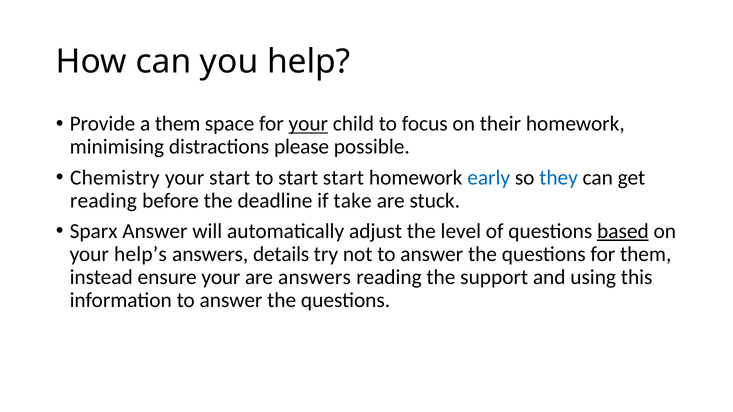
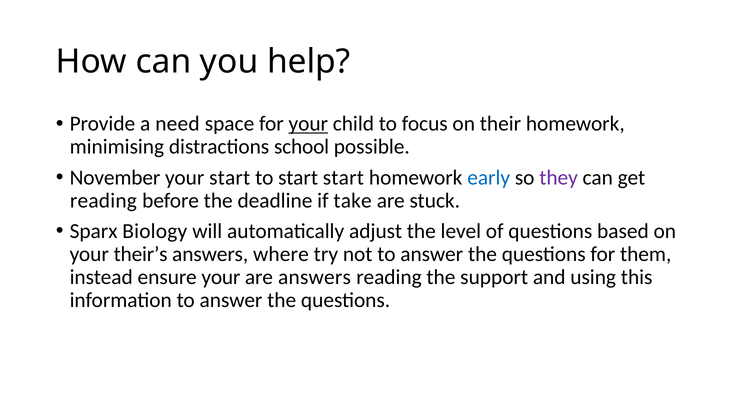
a them: them -> need
please: please -> school
Chemistry: Chemistry -> November
they colour: blue -> purple
Sparx Answer: Answer -> Biology
based underline: present -> none
help’s: help’s -> their’s
details: details -> where
